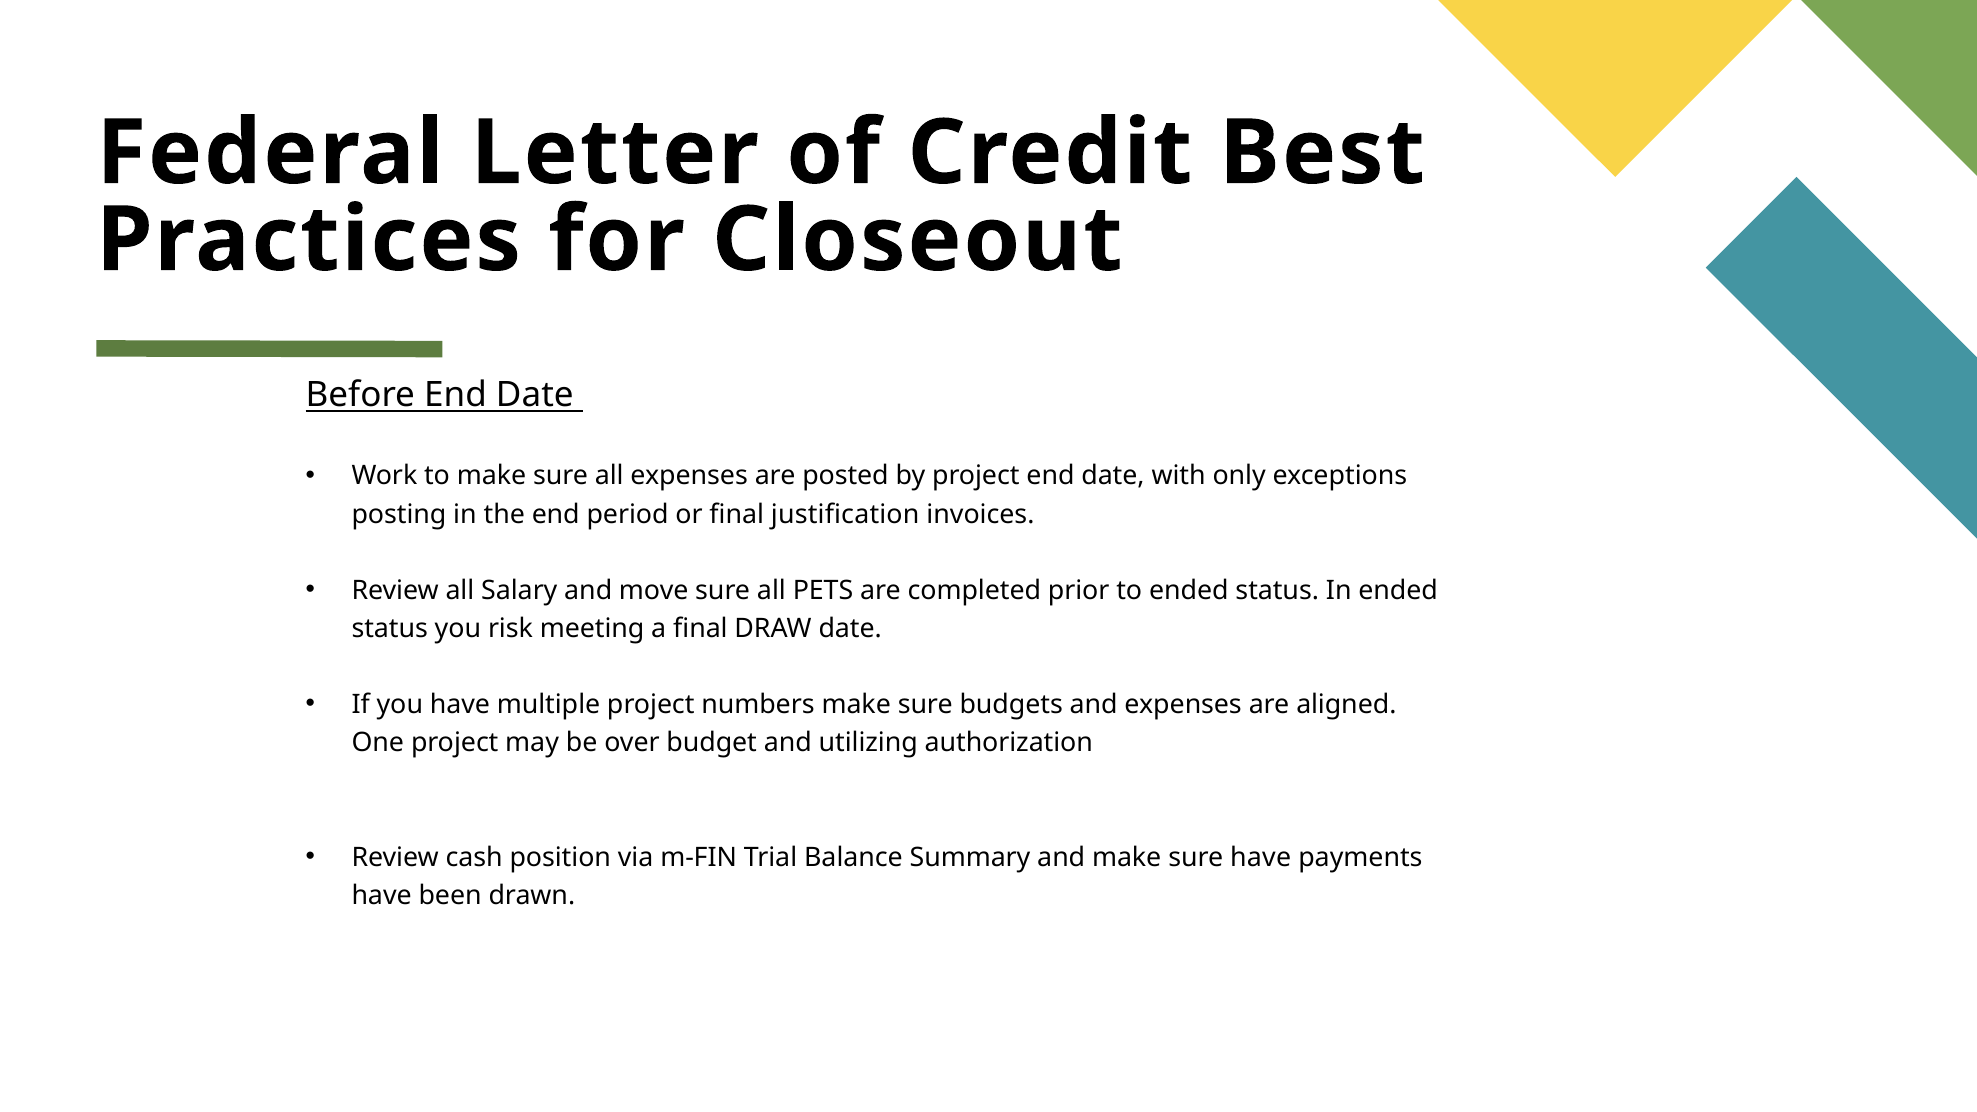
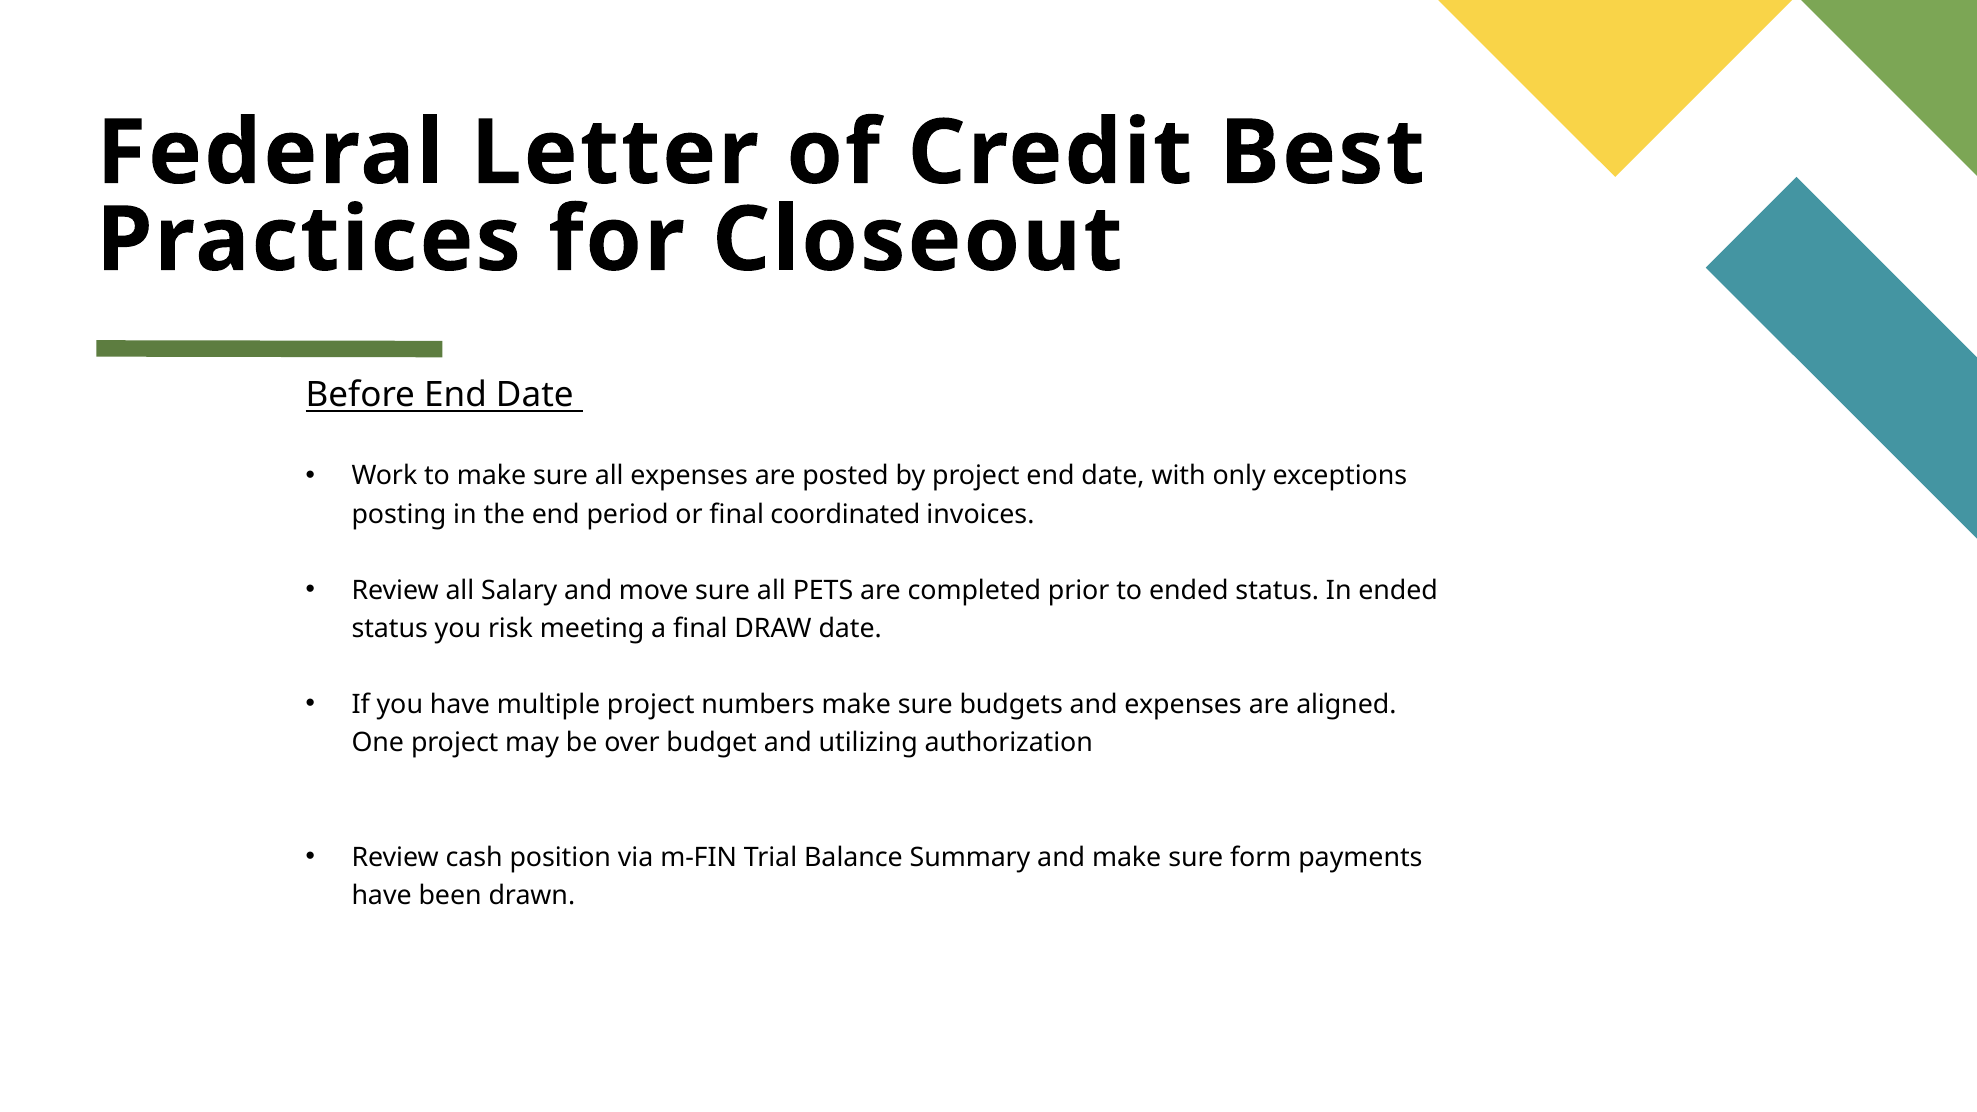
justification: justification -> coordinated
sure have: have -> form
